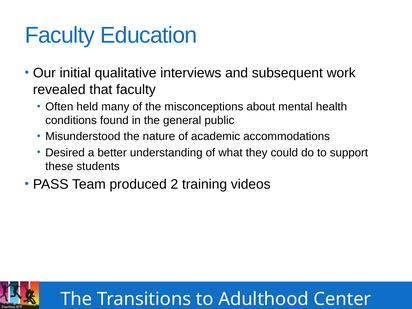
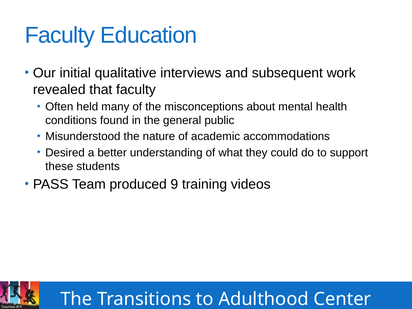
2: 2 -> 9
